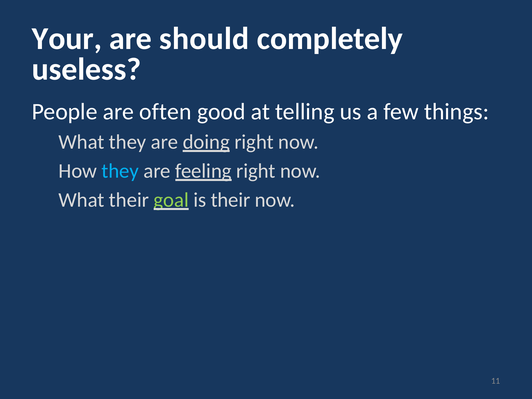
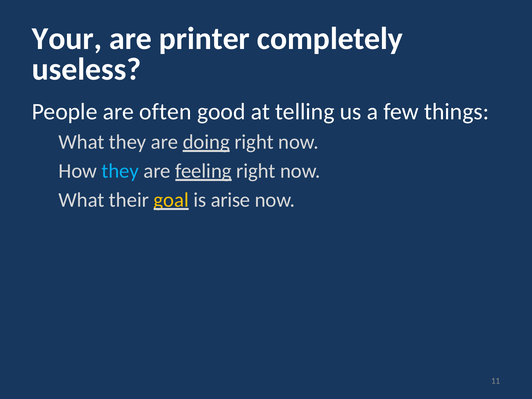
should: should -> printer
goal colour: light green -> yellow
is their: their -> arise
